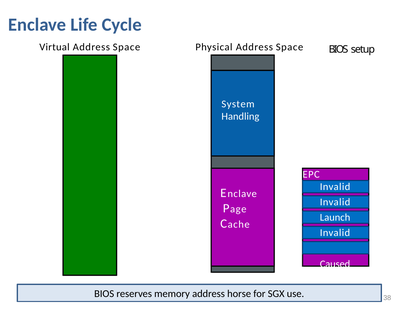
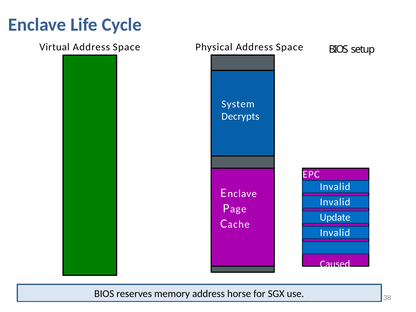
Handling: Handling -> Decrypts
Launch: Launch -> Update
